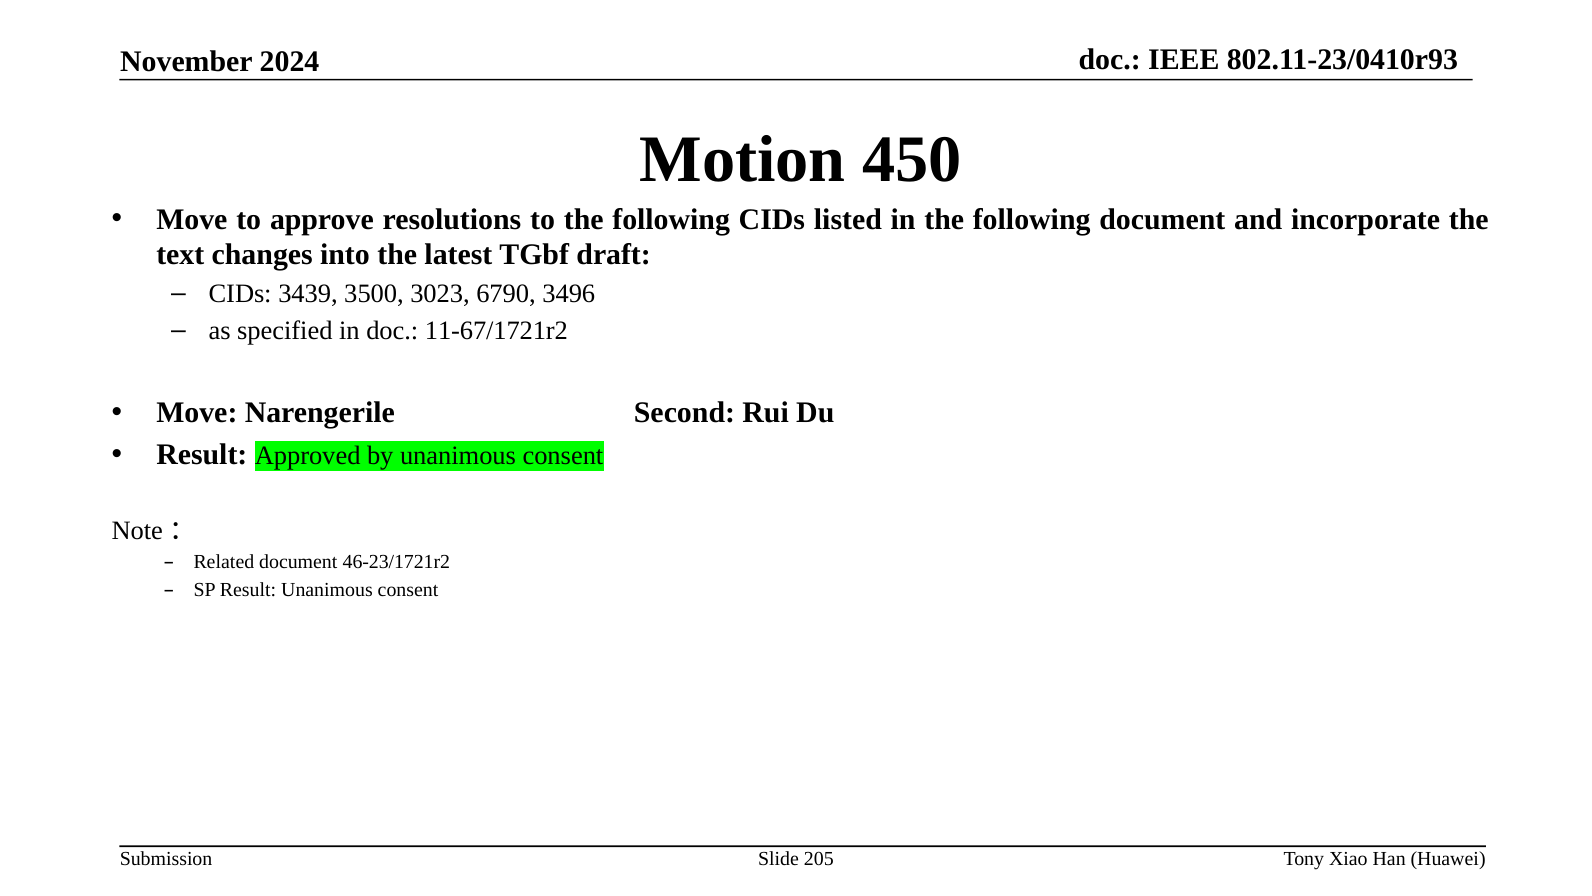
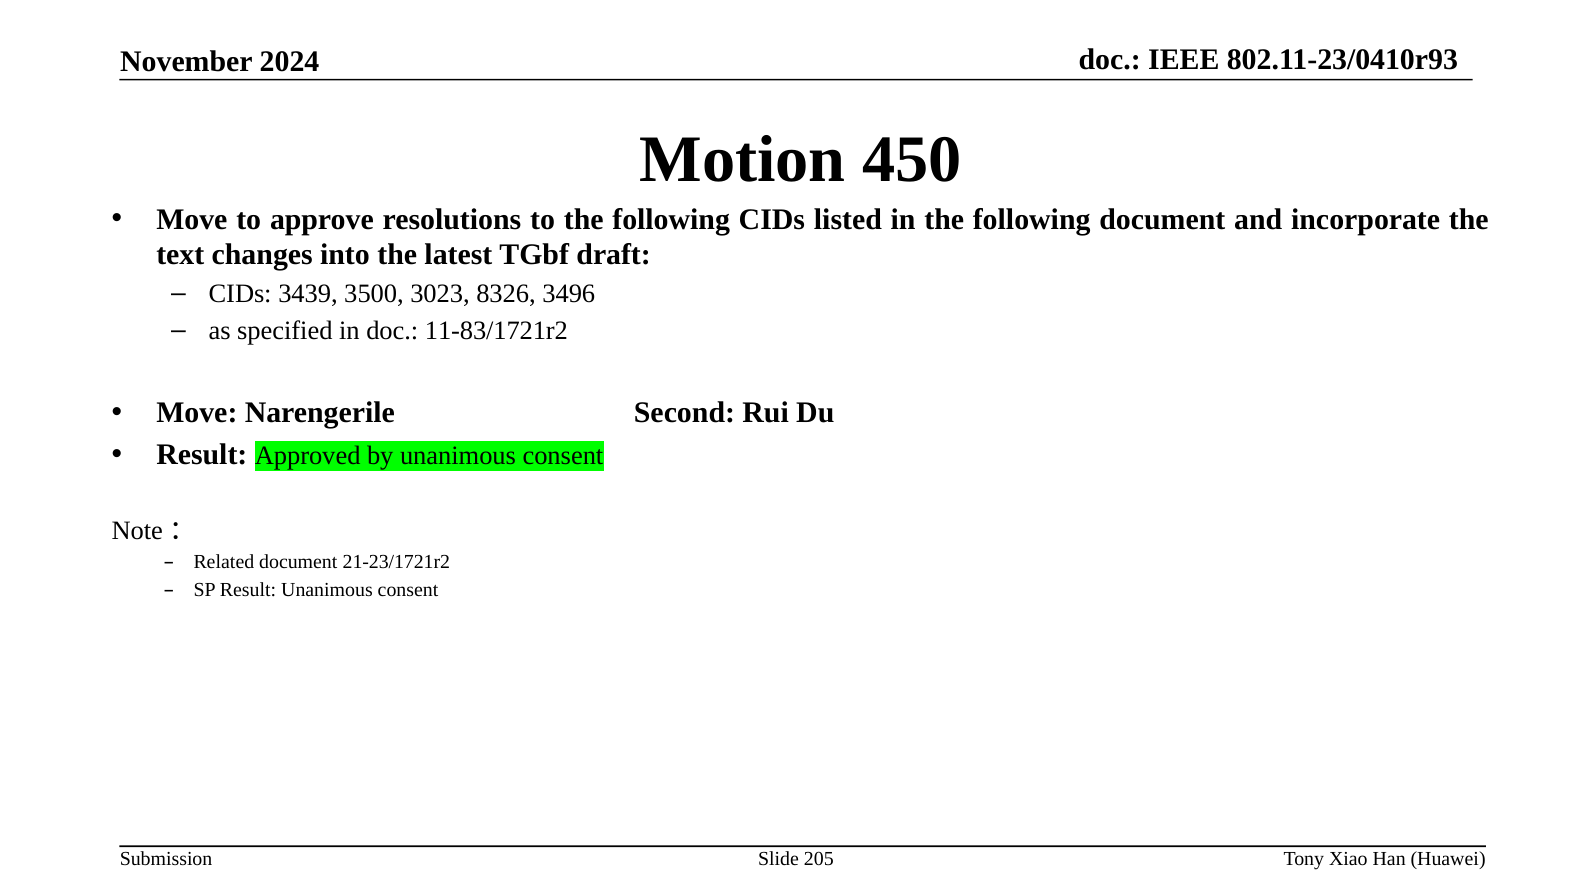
6790: 6790 -> 8326
11-67/1721r2: 11-67/1721r2 -> 11-83/1721r2
46-23/1721r2: 46-23/1721r2 -> 21-23/1721r2
